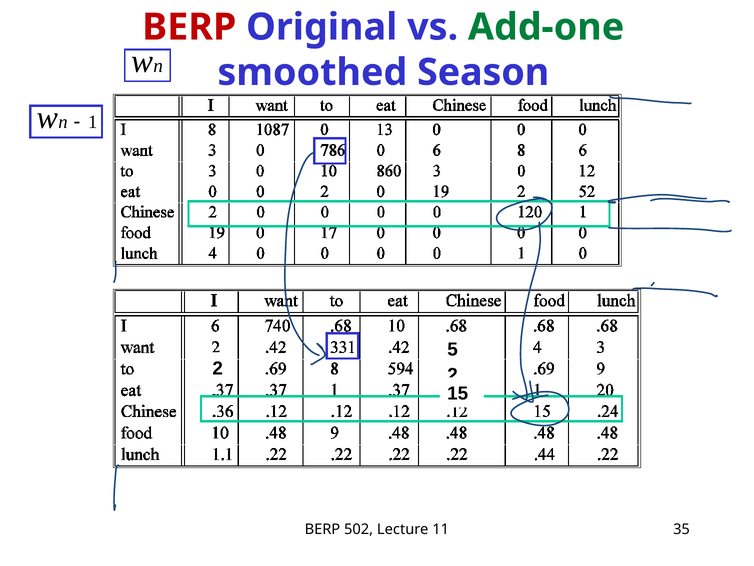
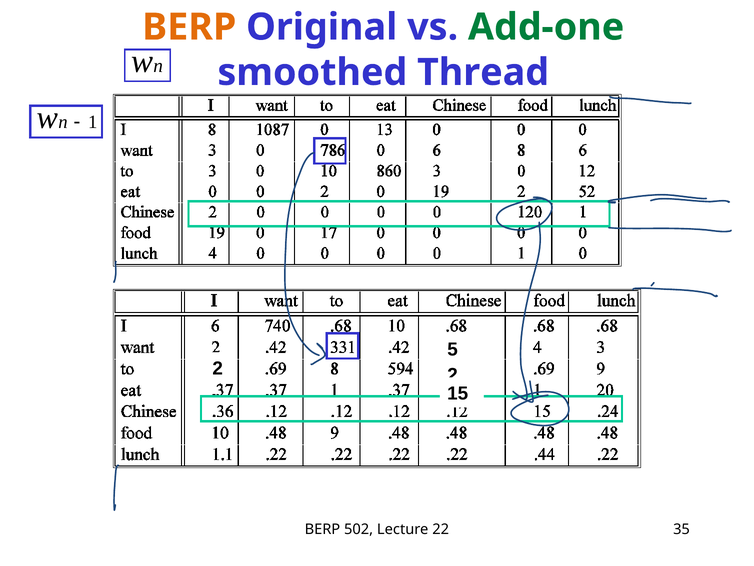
BERP at (189, 27) colour: red -> orange
Season: Season -> Thread
11: 11 -> 22
